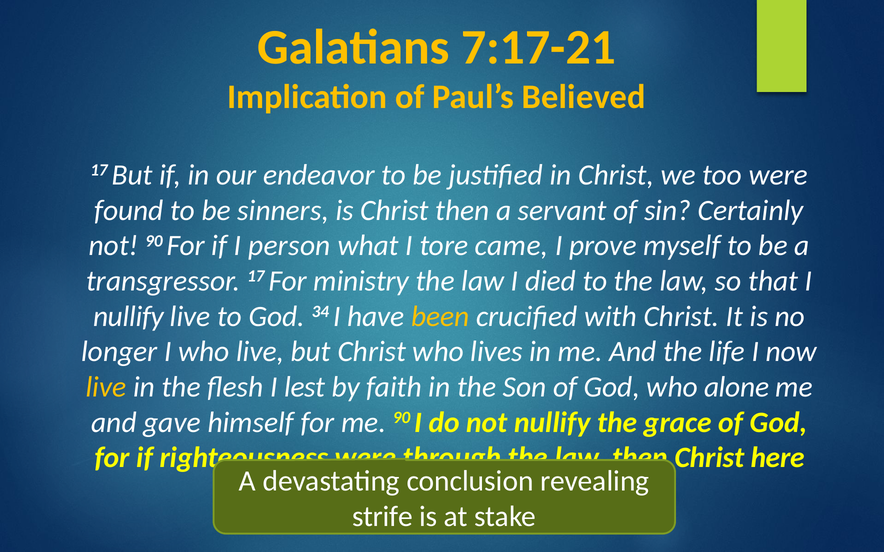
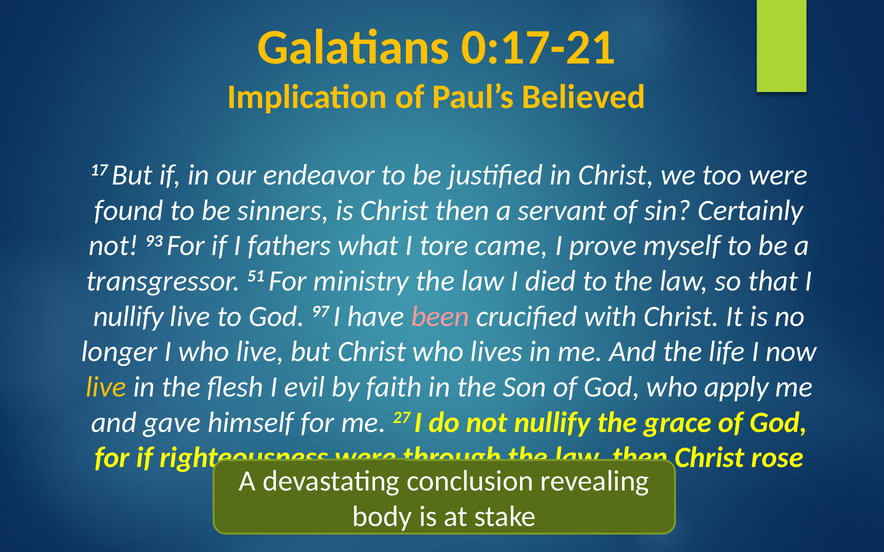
7:17-21: 7:17-21 -> 0:17-21
not 90: 90 -> 93
person: person -> fathers
transgressor 17: 17 -> 51
34: 34 -> 97
been colour: yellow -> pink
lest: lest -> evil
alone: alone -> apply
me 90: 90 -> 27
here: here -> rose
strife: strife -> body
